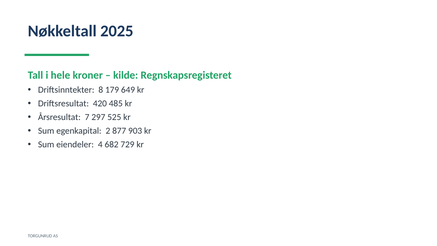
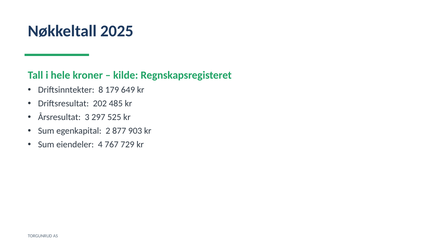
420: 420 -> 202
7: 7 -> 3
682: 682 -> 767
